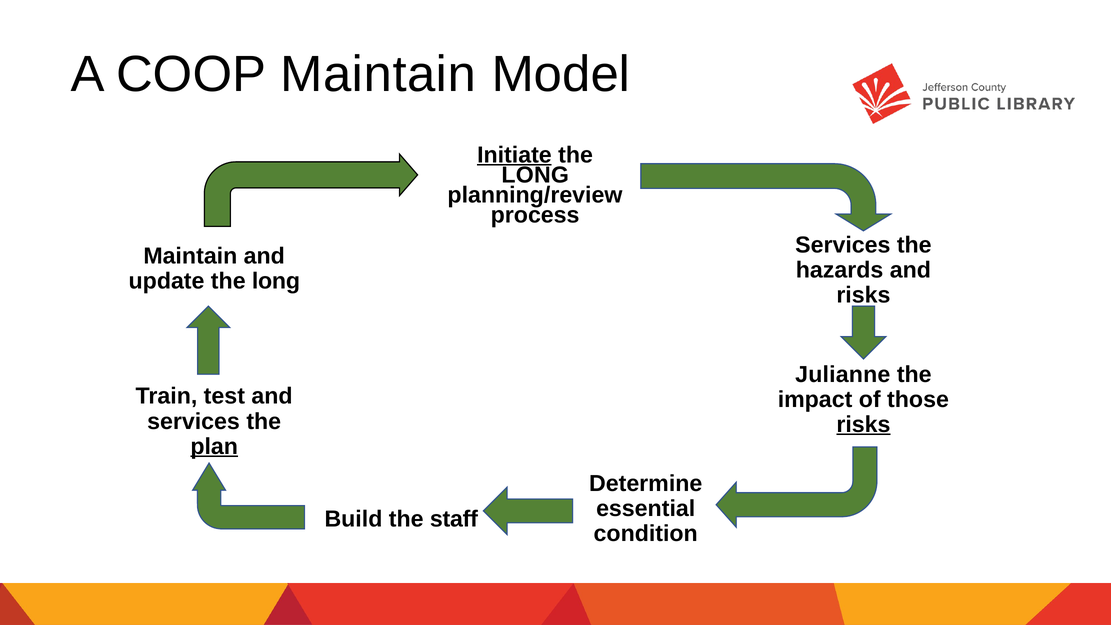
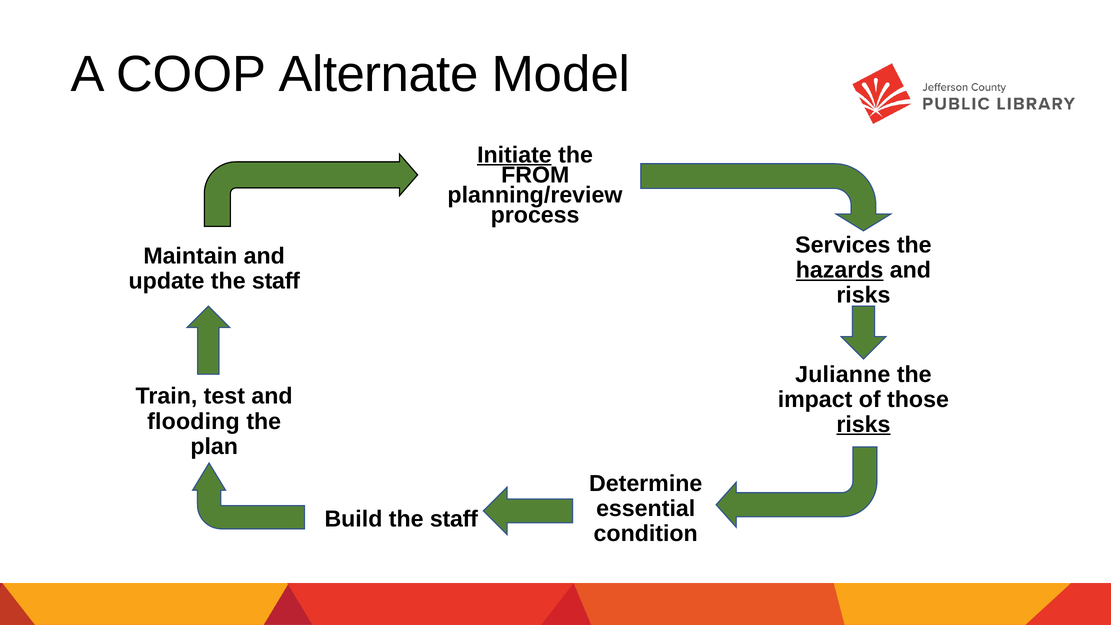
COOP Maintain: Maintain -> Alternate
LONG at (535, 175): LONG -> FROM
hazards underline: none -> present
update the long: long -> staff
services at (194, 421): services -> flooding
plan underline: present -> none
